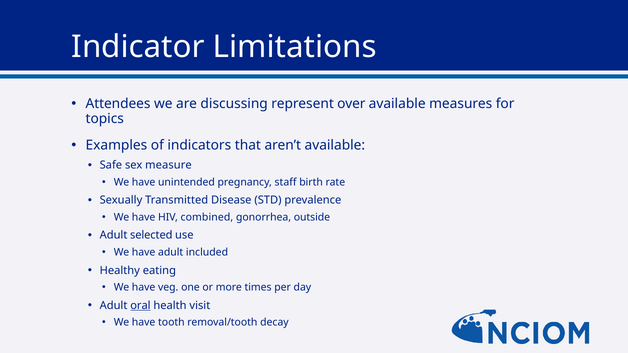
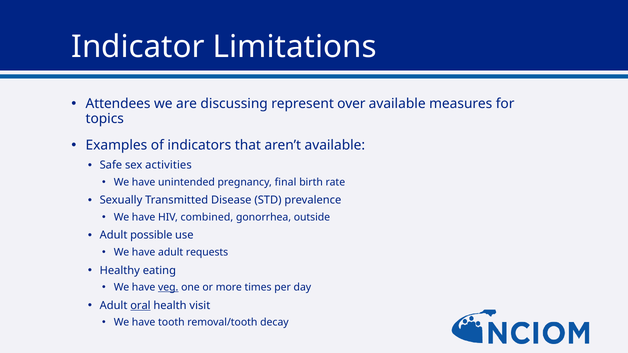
measure: measure -> activities
staff: staff -> final
selected: selected -> possible
included: included -> requests
veg underline: none -> present
